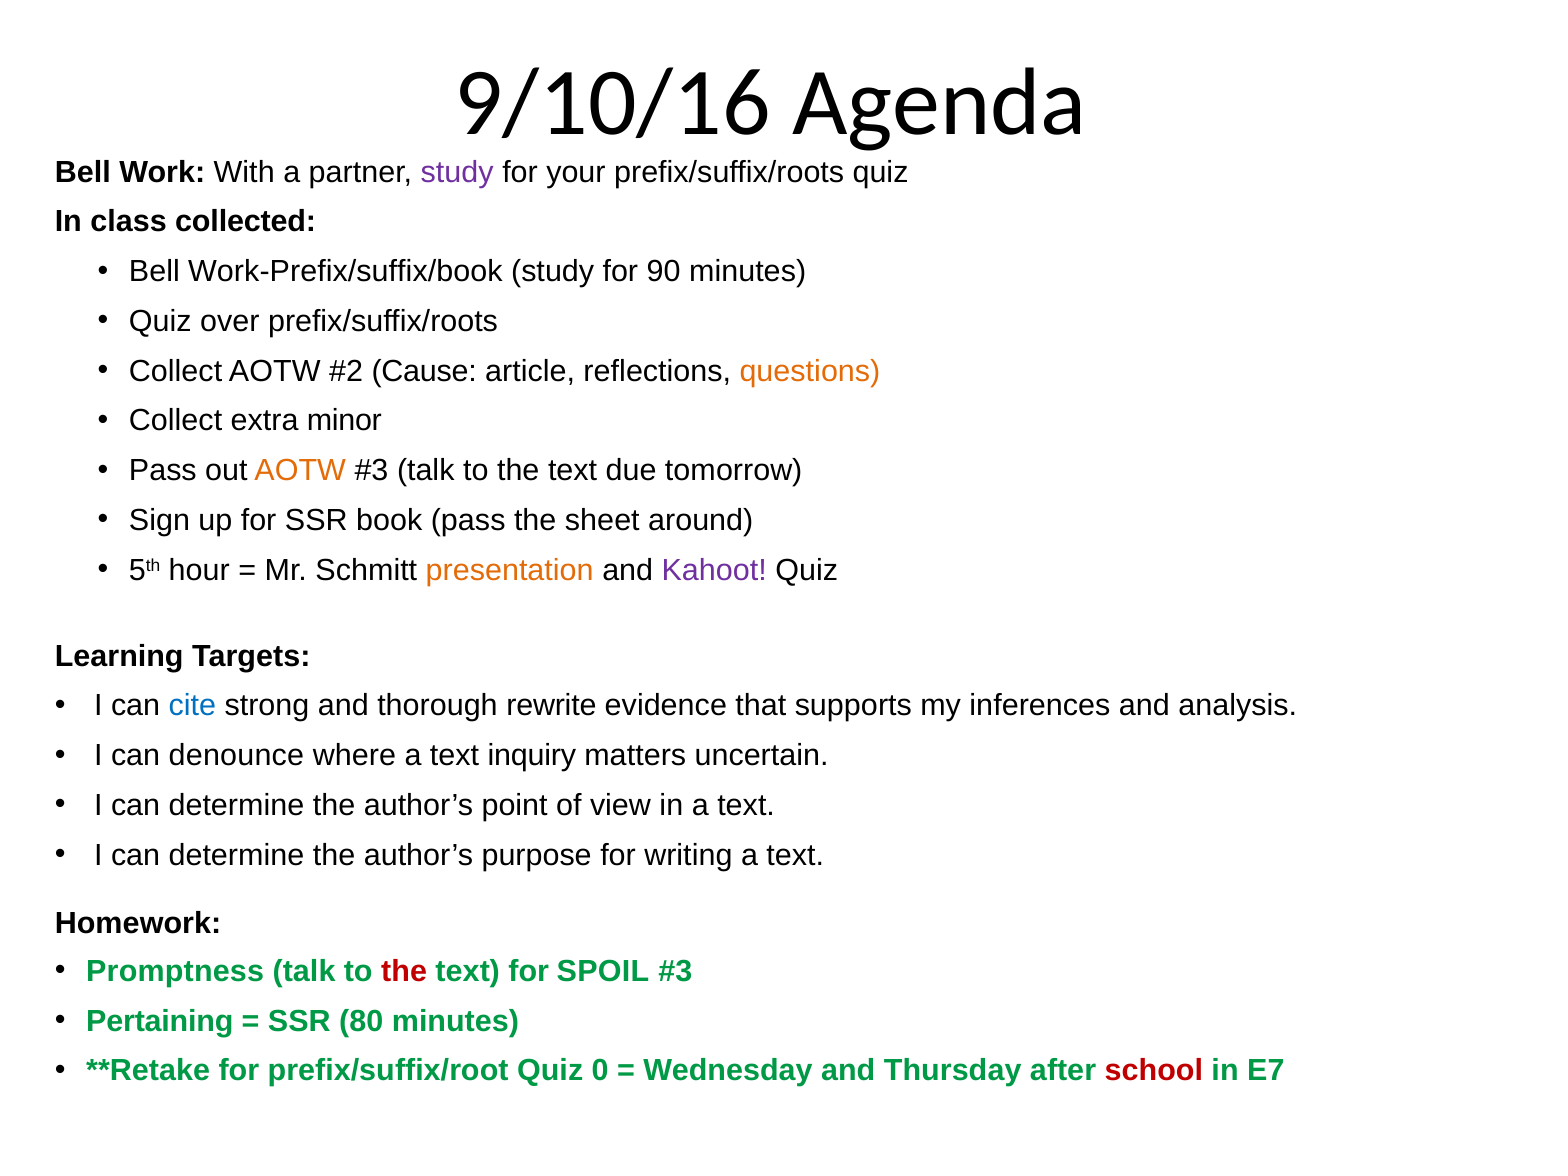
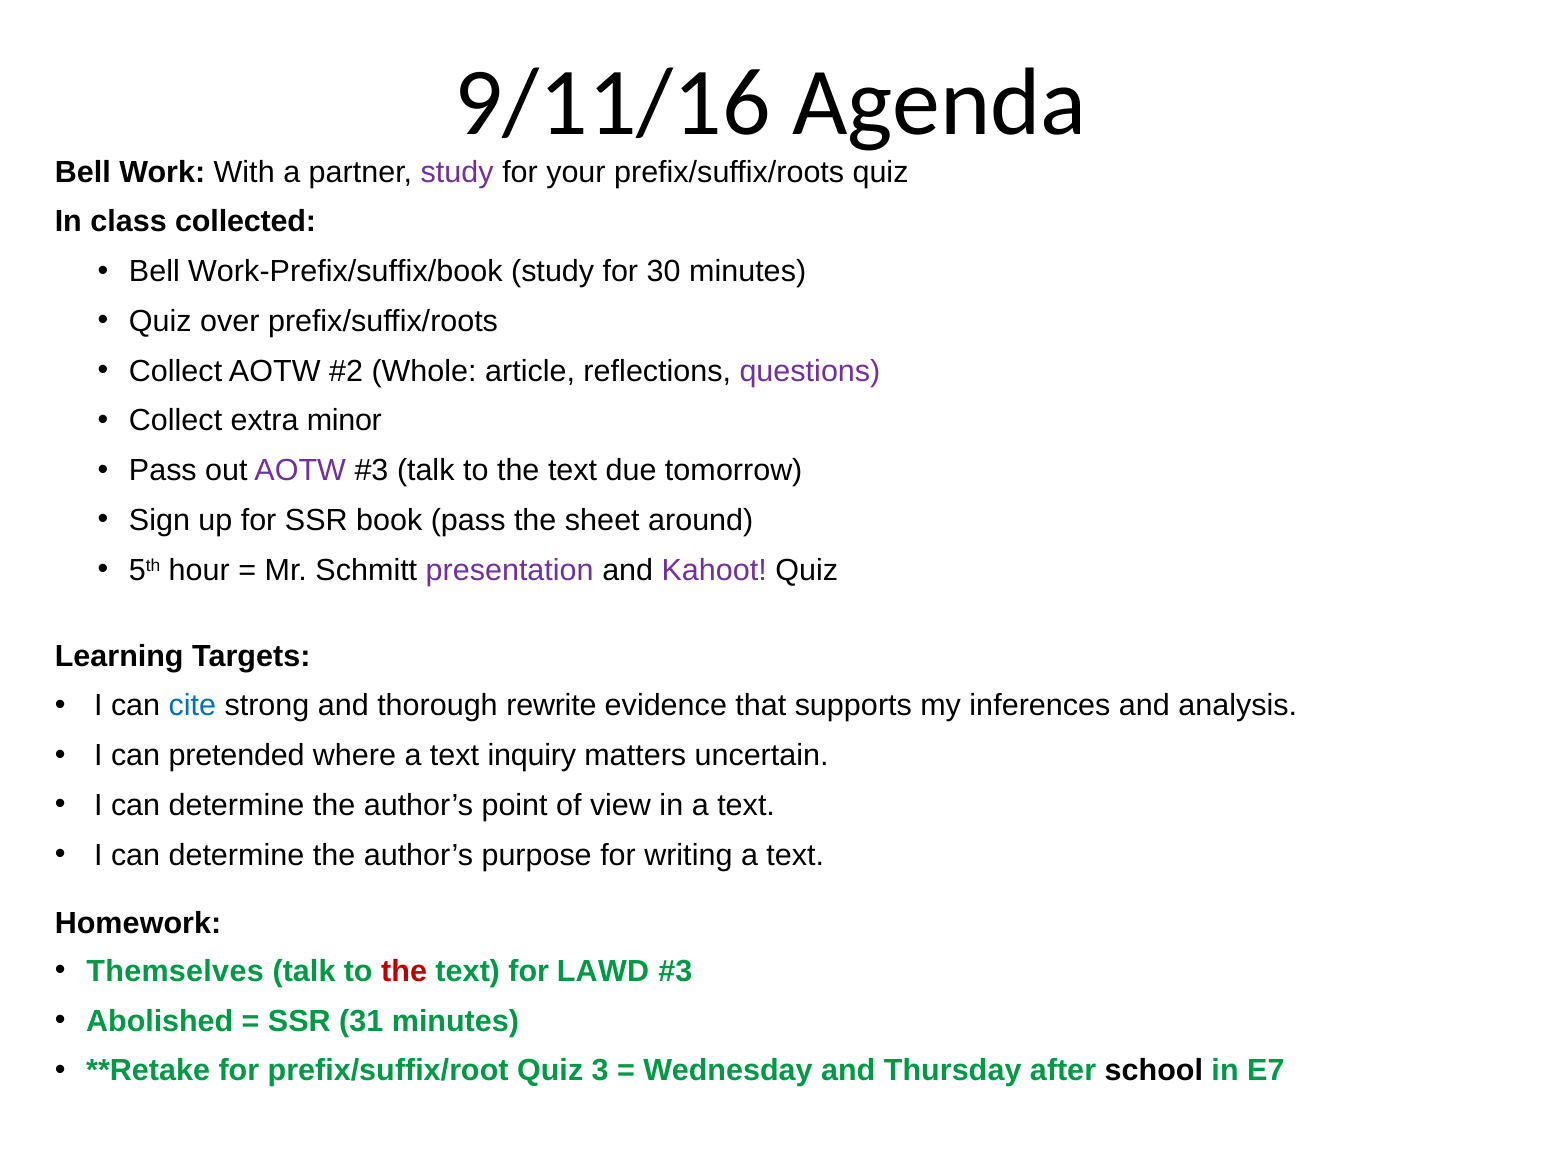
9/10/16: 9/10/16 -> 9/11/16
90: 90 -> 30
Cause: Cause -> Whole
questions colour: orange -> purple
AOTW at (300, 471) colour: orange -> purple
presentation colour: orange -> purple
denounce: denounce -> pretended
Promptness: Promptness -> Themselves
SPOIL: SPOIL -> LAWD
Pertaining: Pertaining -> Abolished
80: 80 -> 31
0: 0 -> 3
school colour: red -> black
